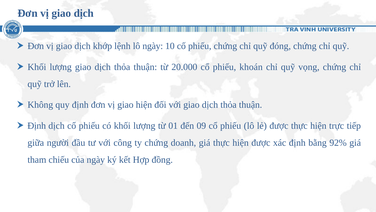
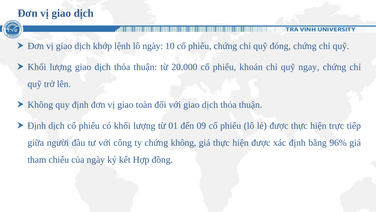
vọng: vọng -> ngay
giao hiện: hiện -> toàn
chứng doanh: doanh -> không
92%: 92% -> 96%
